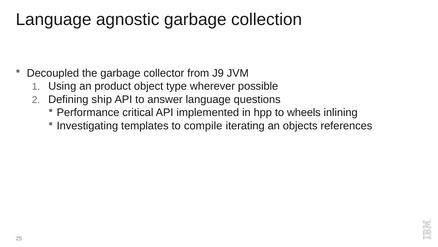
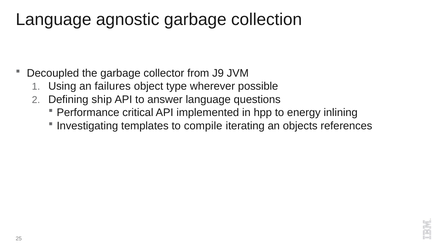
product: product -> failures
wheels: wheels -> energy
